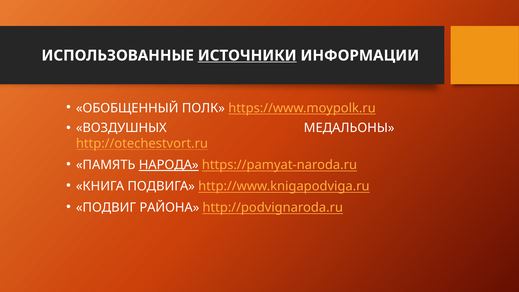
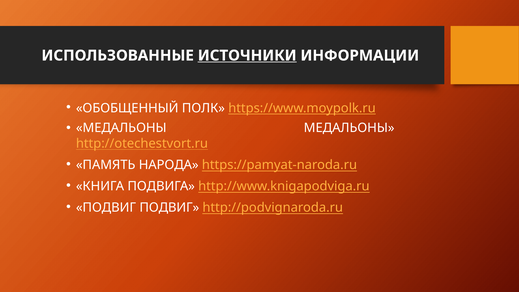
ВОЗДУШНЫХ at (121, 128): ВОЗДУШНЫХ -> МЕДАЛЬОНЫ
НАРОДА underline: present -> none
ПОДВИГ РАЙОНА: РАЙОНА -> ПОДВИГ
